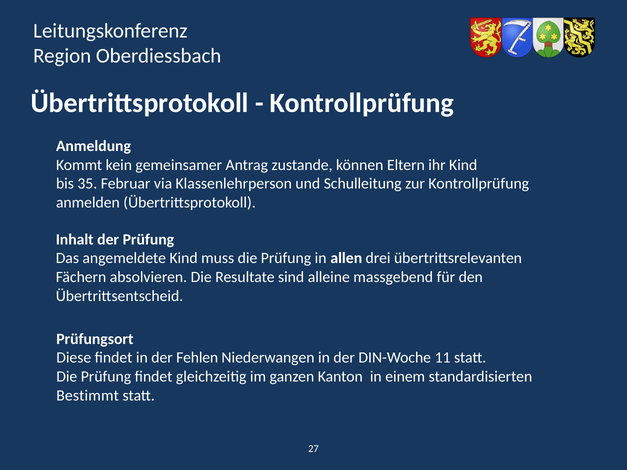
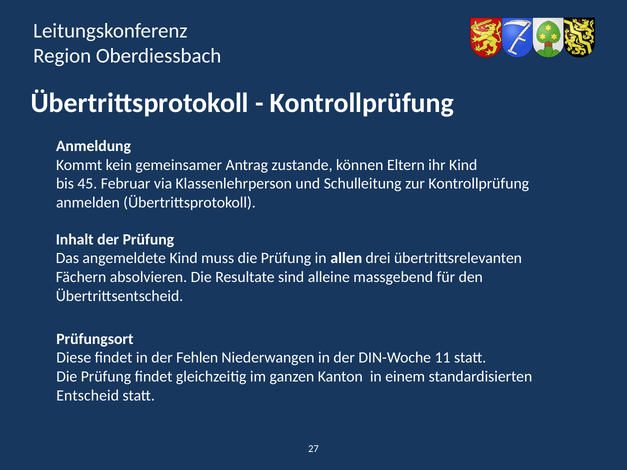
35: 35 -> 45
Bestimmt: Bestimmt -> Entscheid
